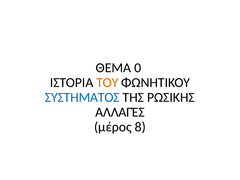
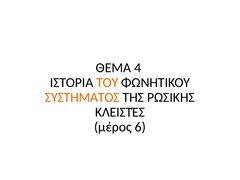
0: 0 -> 4
ΣΥΣΤΗΜΑΤΟΣ colour: blue -> orange
ΑΛΛΑΓΈΣ: ΑΛΛΑΓΈΣ -> ΚΛΕΙΣΤΈΣ
8: 8 -> 6
